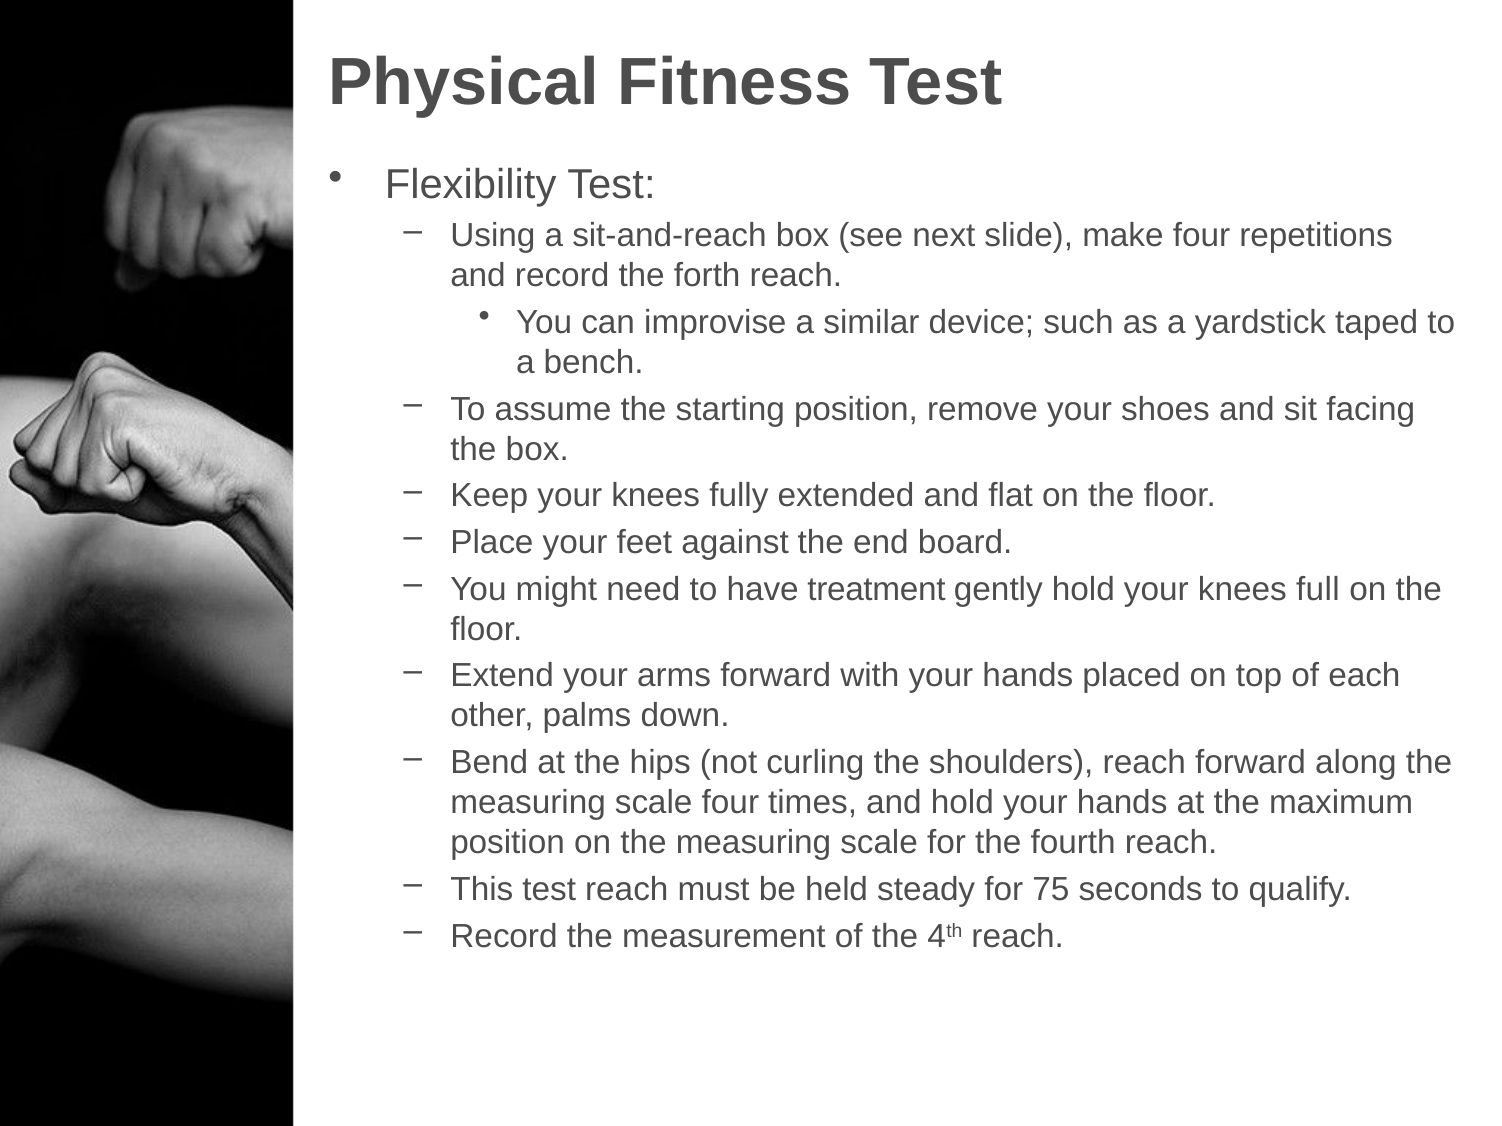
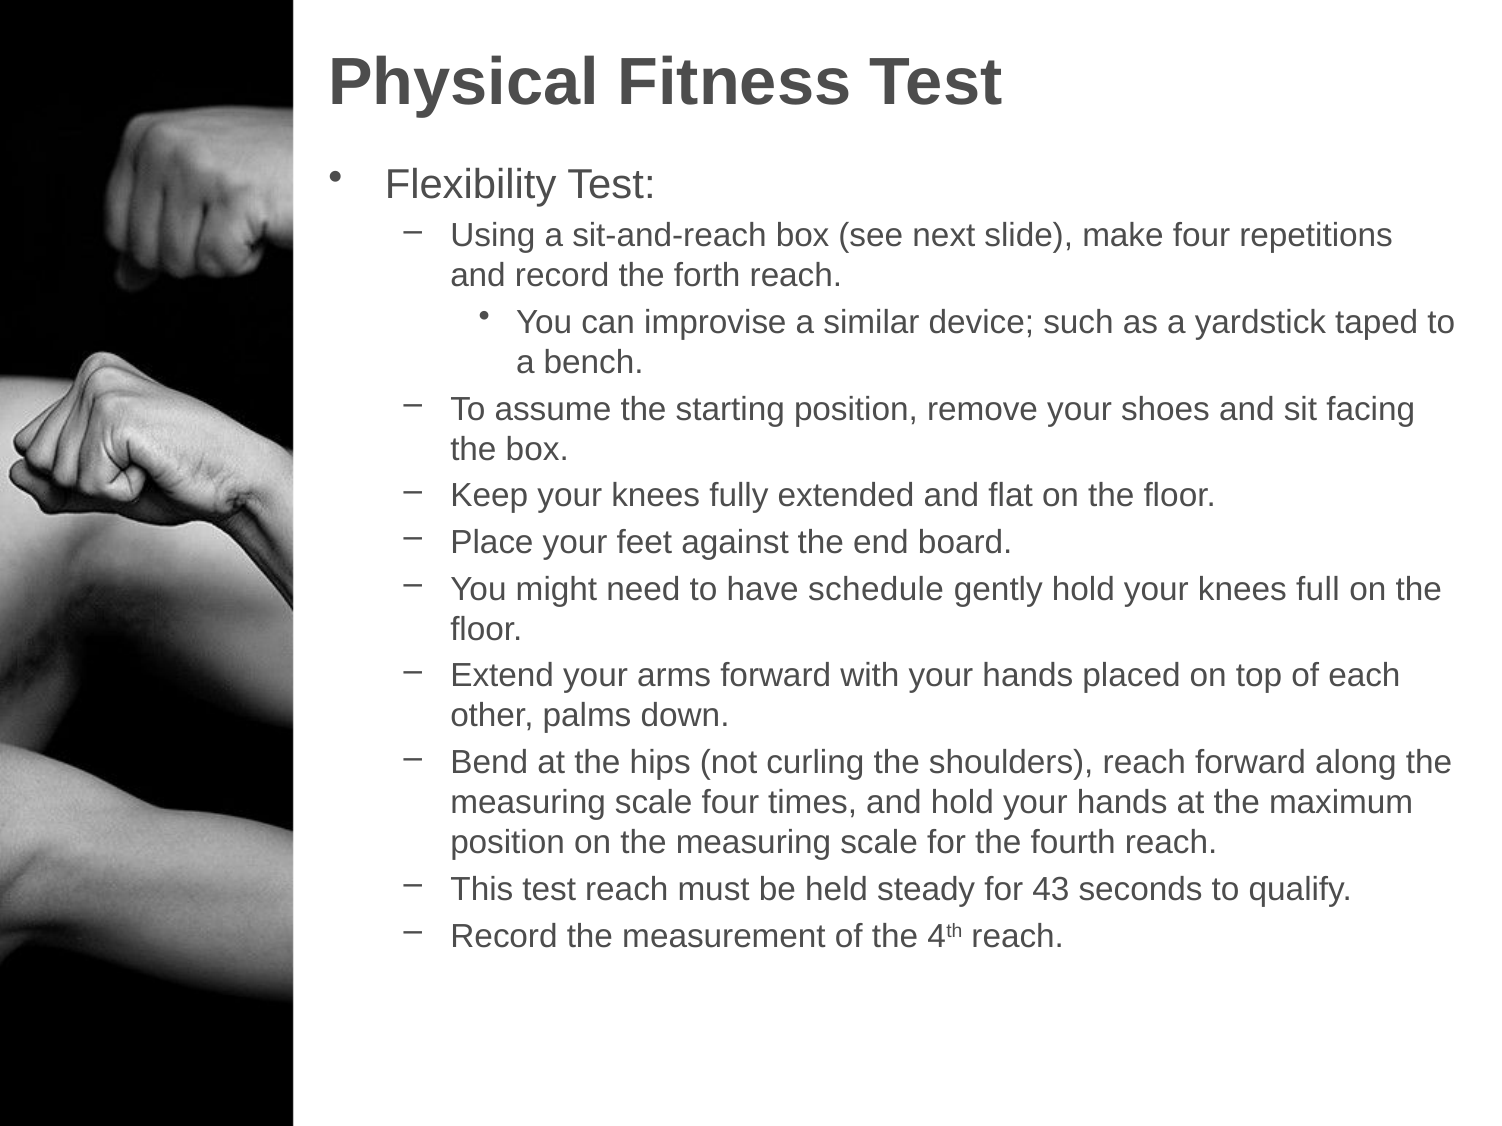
treatment: treatment -> schedule
75: 75 -> 43
